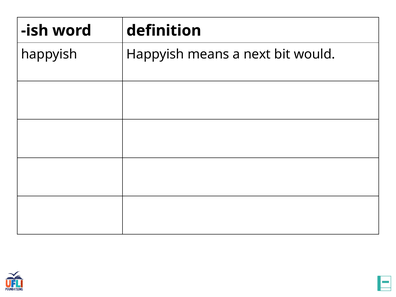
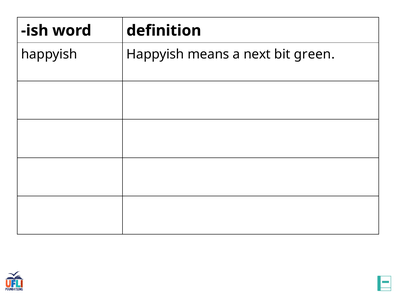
would: would -> green
